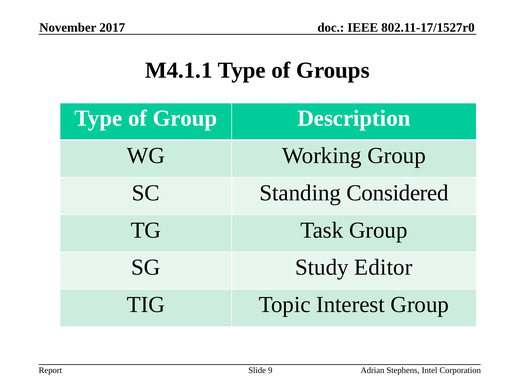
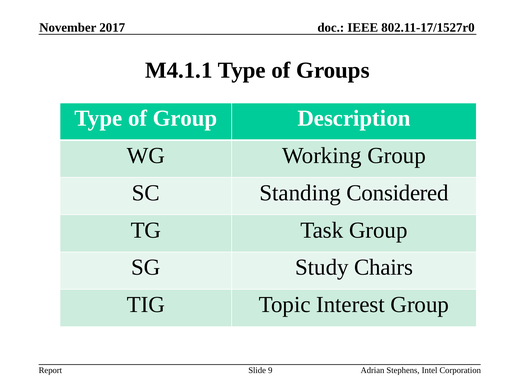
Editor: Editor -> Chairs
